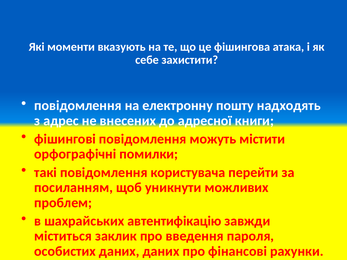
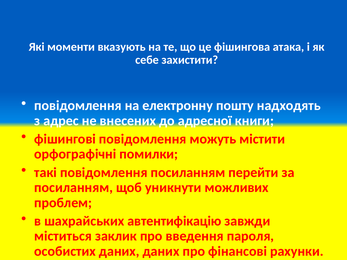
повідомлення користувача: користувача -> посиланням
